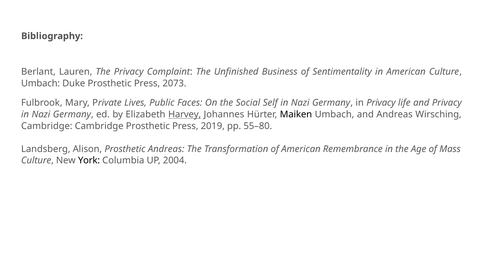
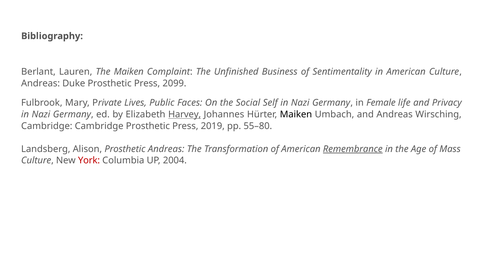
The Privacy: Privacy -> Maiken
Umbach at (41, 83): Umbach -> Andreas
2073: 2073 -> 2099
in Privacy: Privacy -> Female
Remembrance underline: none -> present
York colour: black -> red
